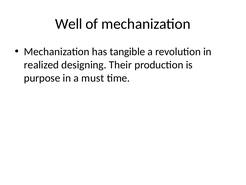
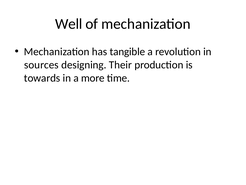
realized: realized -> sources
purpose: purpose -> towards
must: must -> more
